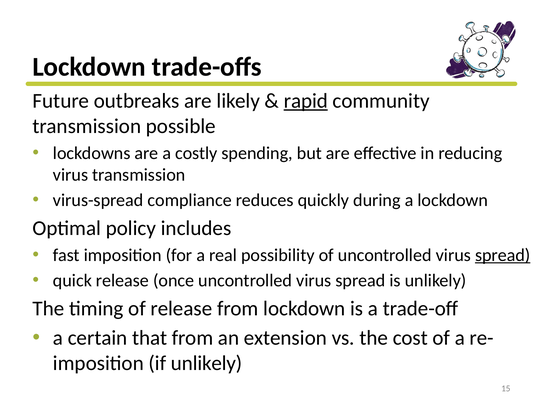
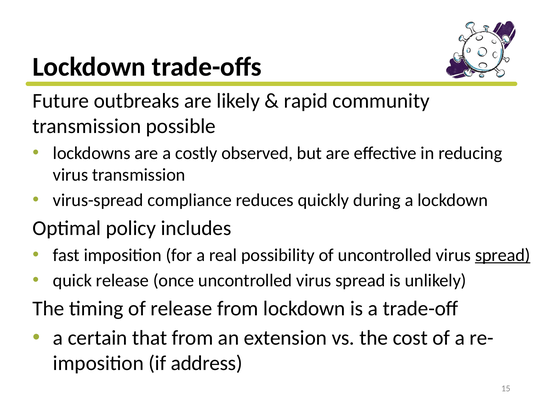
rapid underline: present -> none
spending: spending -> observed
if unlikely: unlikely -> address
